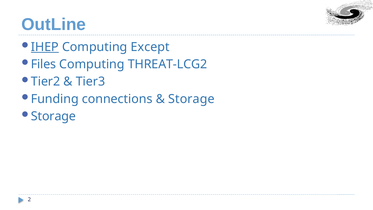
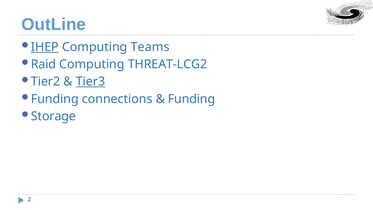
Except: Except -> Teams
Files: Files -> Raid
Tier3 underline: none -> present
Storage at (191, 99): Storage -> Funding
